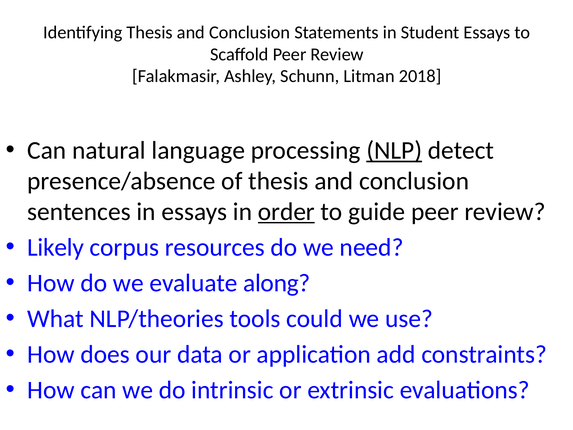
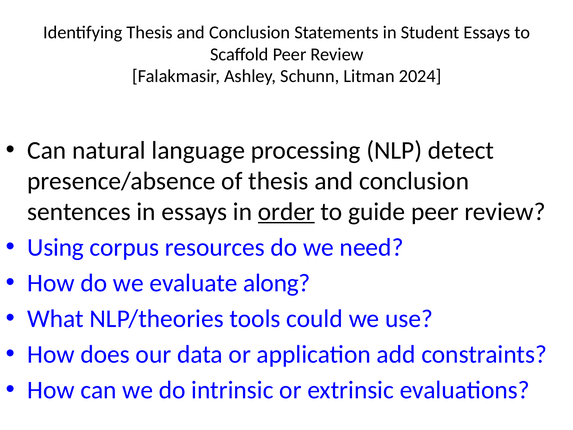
2018: 2018 -> 2024
NLP underline: present -> none
Likely: Likely -> Using
